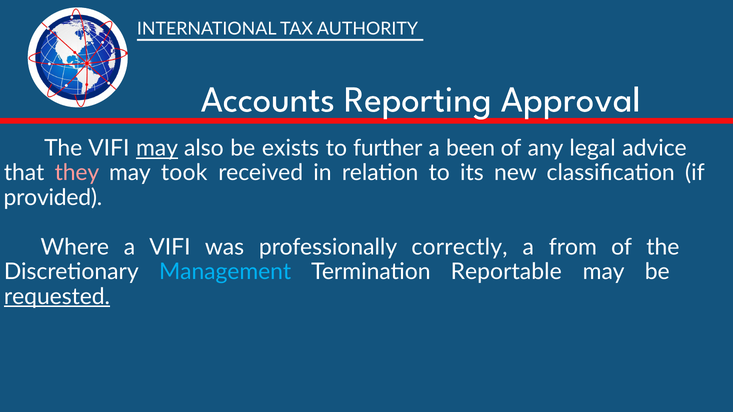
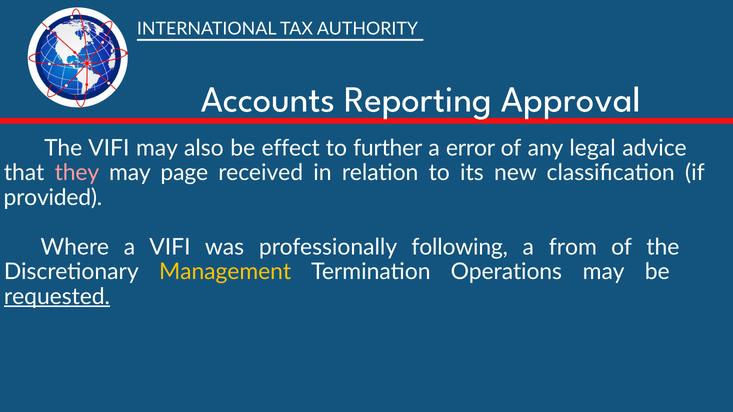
may at (157, 148) underline: present -> none
exists: exists -> effect
been: been -> error
took: took -> page
correctly: correctly -> following
Management colour: light blue -> yellow
Reportable: Reportable -> Operations
